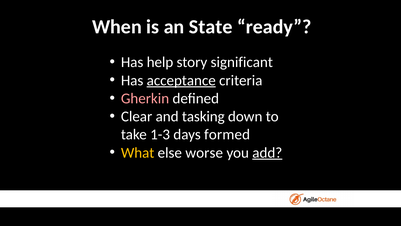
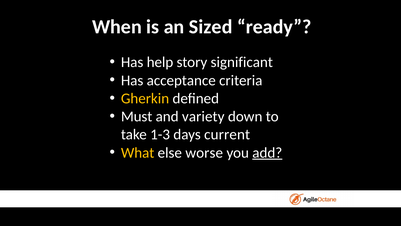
State: State -> Sized
acceptance underline: present -> none
Gherkin colour: pink -> yellow
Clear: Clear -> Must
tasking: tasking -> variety
formed: formed -> current
